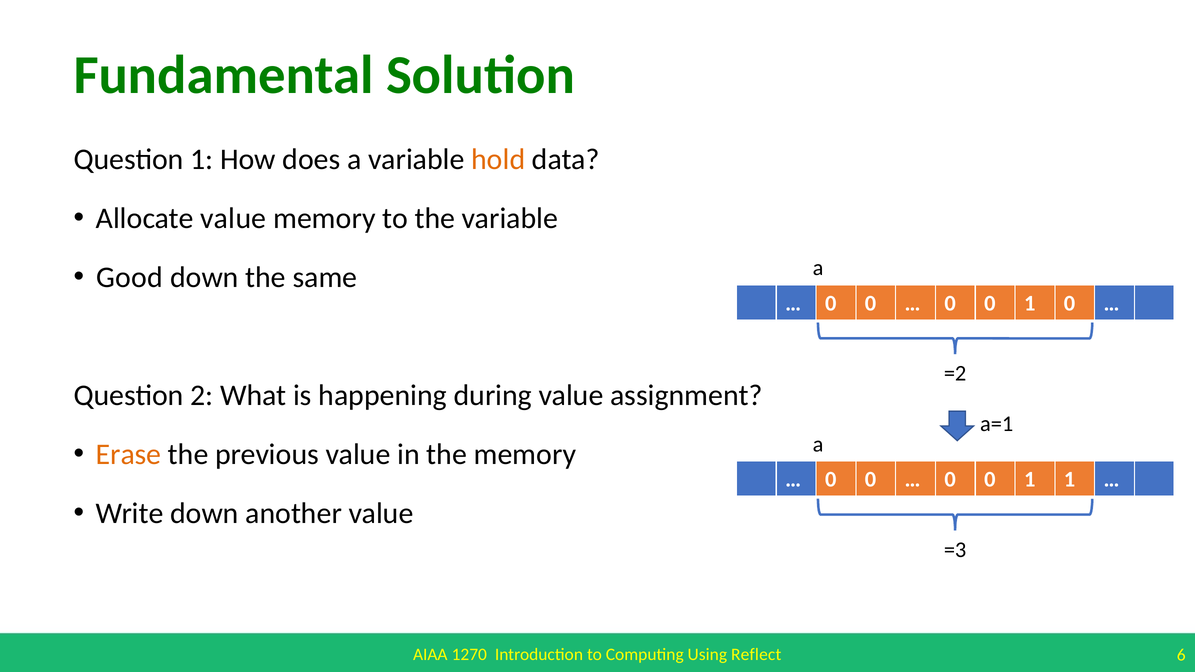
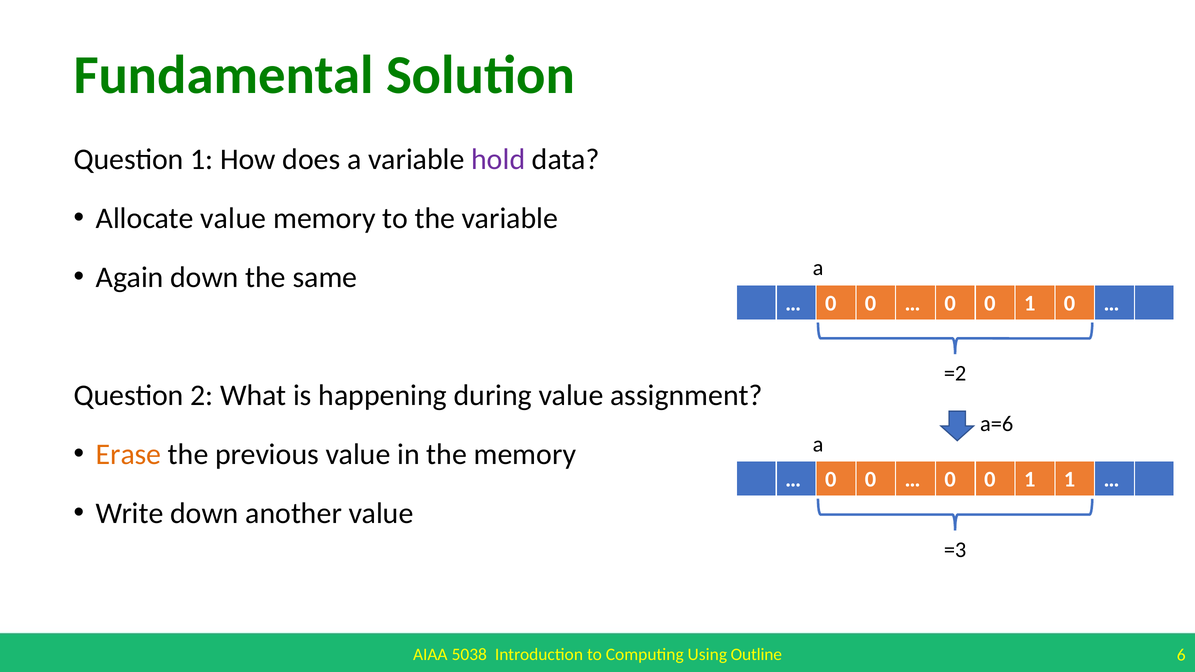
hold colour: orange -> purple
Good: Good -> Again
a=1: a=1 -> a=6
1270: 1270 -> 5038
Reflect: Reflect -> Outline
